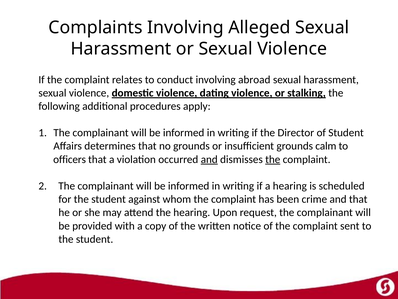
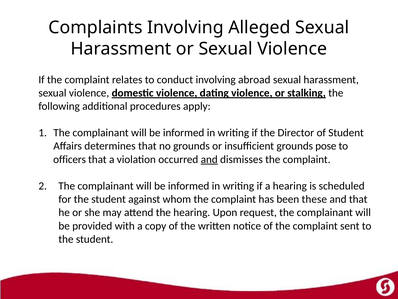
calm: calm -> pose
the at (273, 159) underline: present -> none
crime: crime -> these
